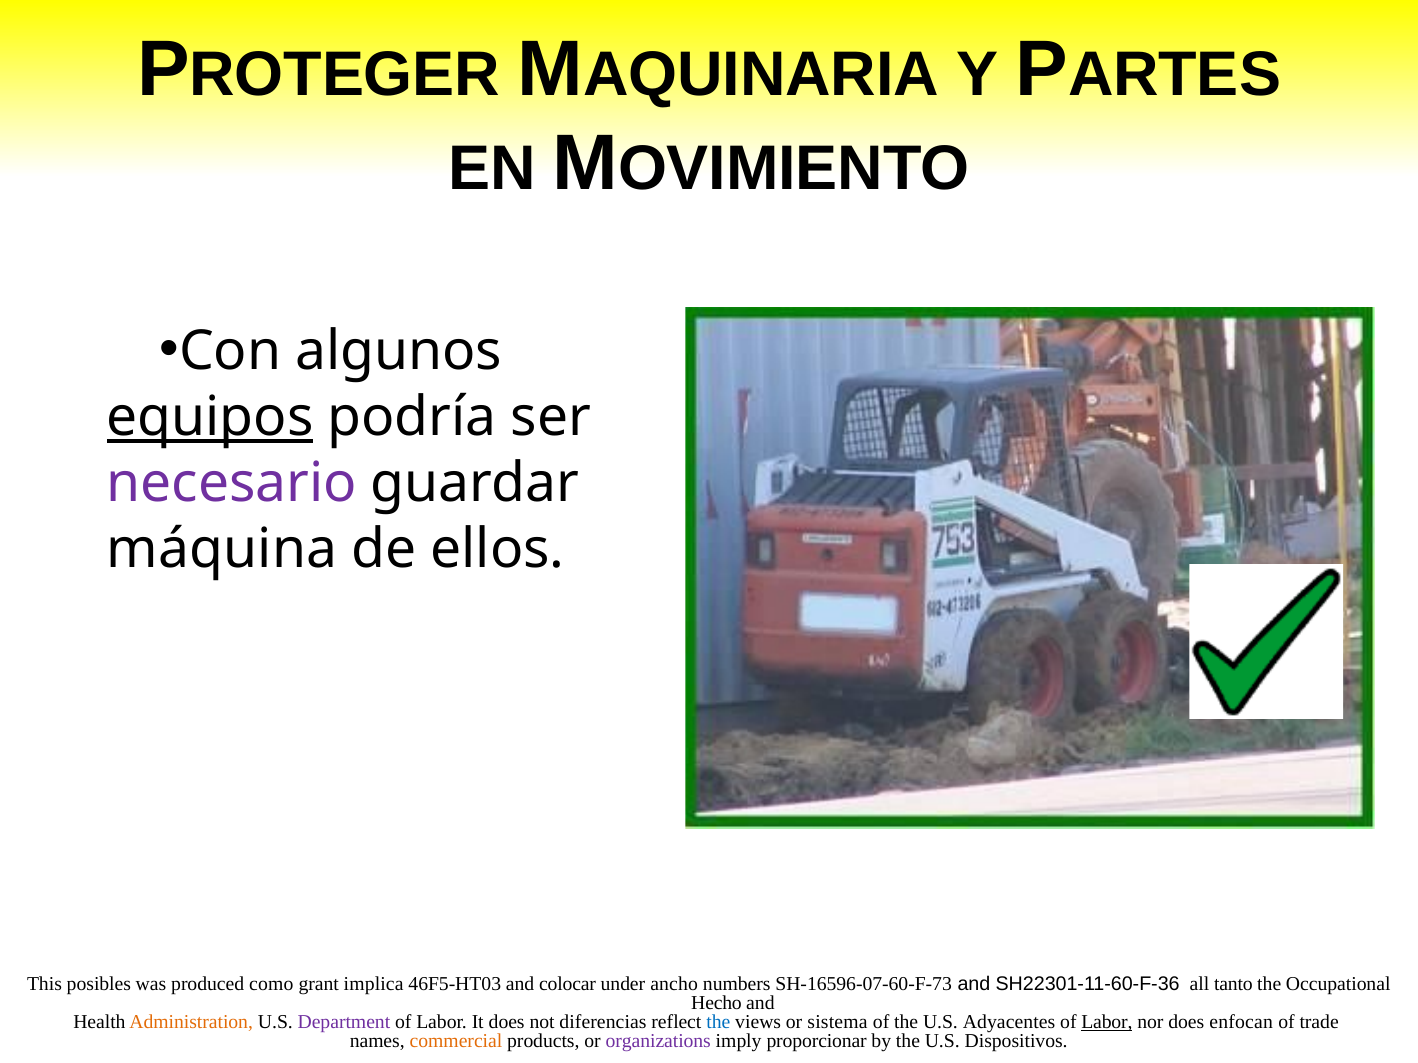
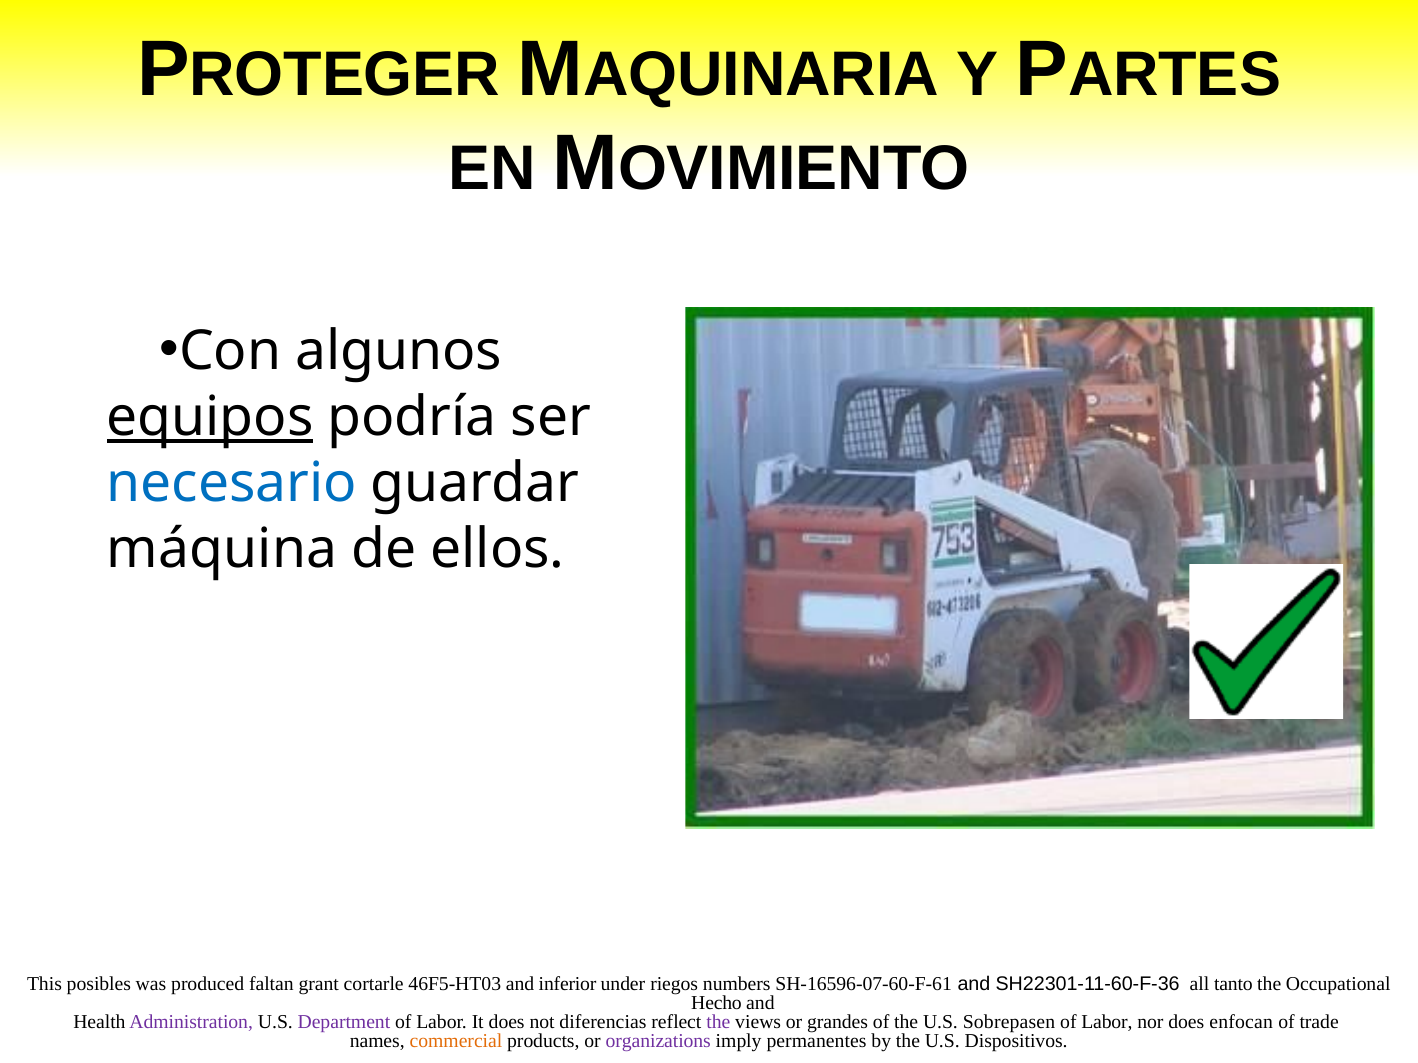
necesario colour: purple -> blue
como: como -> faltan
implica: implica -> cortarle
colocar: colocar -> inferior
ancho: ancho -> riegos
SH-16596-07-60-F-73: SH-16596-07-60-F-73 -> SH-16596-07-60-F-61
Administration colour: orange -> purple
the at (718, 1022) colour: blue -> purple
sistema: sistema -> grandes
Adyacentes: Adyacentes -> Sobrepasen
Labor at (1107, 1022) underline: present -> none
proporcionar: proporcionar -> permanentes
